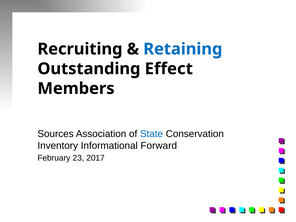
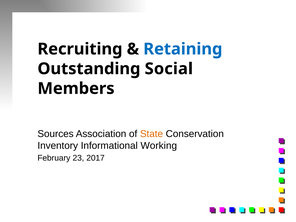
Effect: Effect -> Social
State colour: blue -> orange
Forward: Forward -> Working
